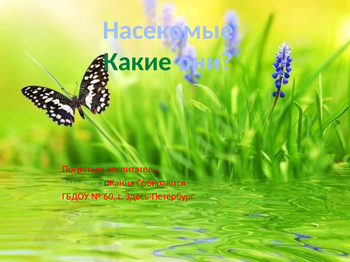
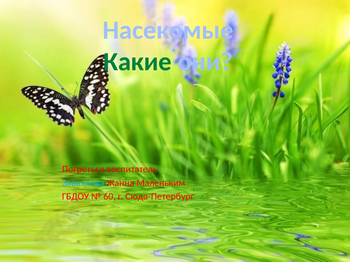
Завьялова colour: light green -> light blue
Собираются: Собираются -> Маленьким
Здесь-Петербург: Здесь-Петербург -> Сюда-Петербург
